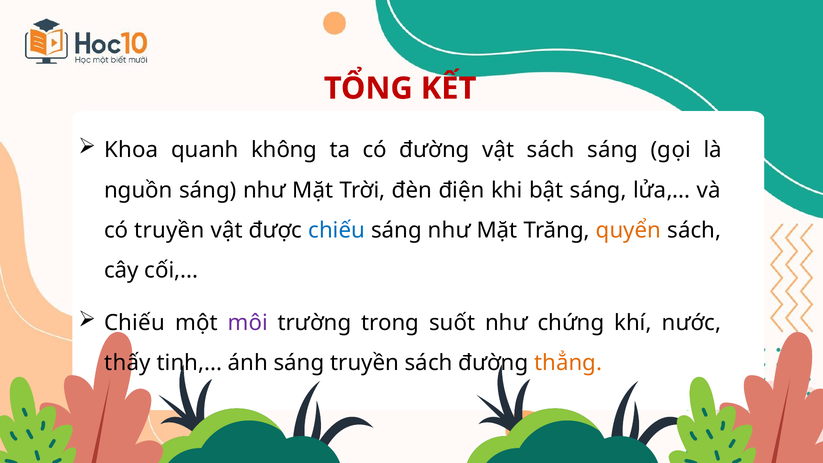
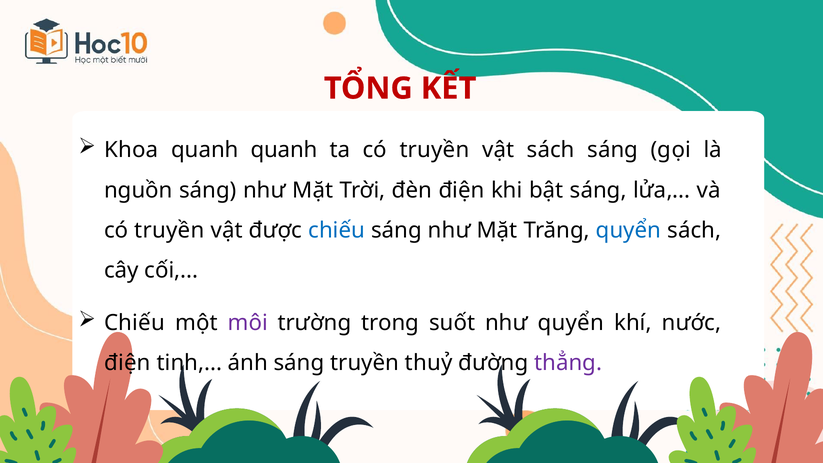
quanh không: không -> quanh
ta có đường: đường -> truyền
quyển at (629, 230) colour: orange -> blue
như chứng: chứng -> quyển
thấy at (127, 363): thấy -> điện
truyền sách: sách -> thuỷ
thẳng colour: orange -> purple
